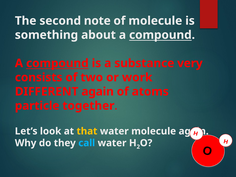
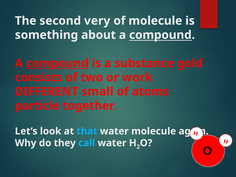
note: note -> very
very: very -> gold
DIFFERENT again: again -> small
that colour: yellow -> light blue
